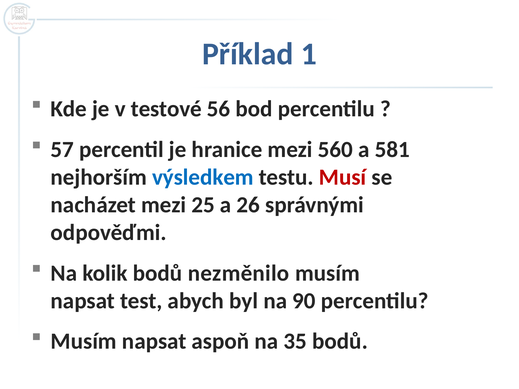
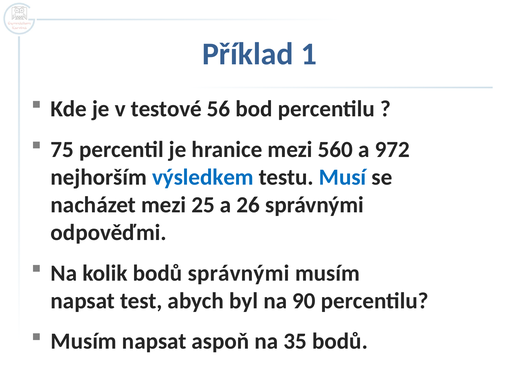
57: 57 -> 75
581: 581 -> 972
Musí colour: red -> blue
bodů nezměnilo: nezměnilo -> správnými
